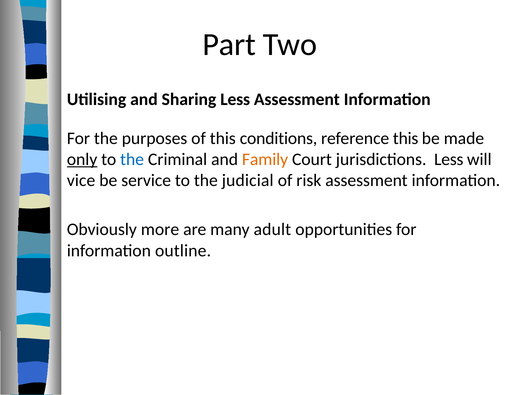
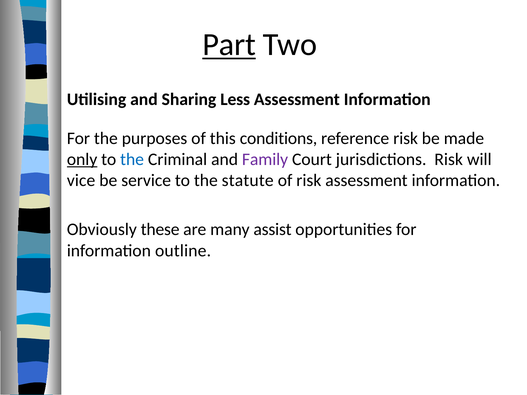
Part underline: none -> present
reference this: this -> risk
Family colour: orange -> purple
jurisdictions Less: Less -> Risk
judicial: judicial -> statute
more: more -> these
adult: adult -> assist
